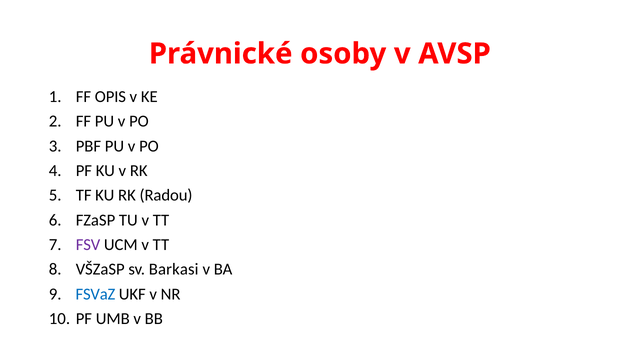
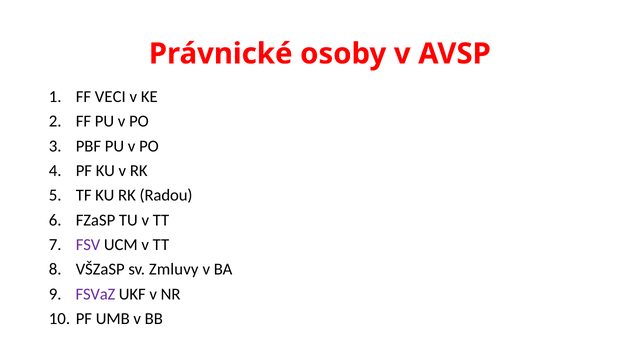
OPIS: OPIS -> VECI
Barkasi: Barkasi -> Zmluvy
FSVaZ colour: blue -> purple
